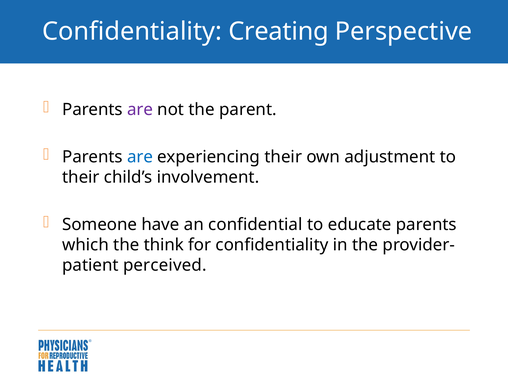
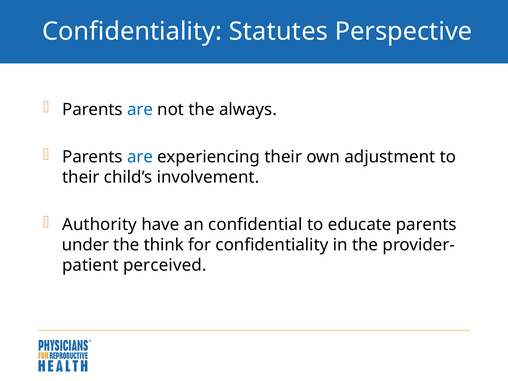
Creating: Creating -> Statutes
are at (140, 110) colour: purple -> blue
parent: parent -> always
Someone: Someone -> Authority
which: which -> under
